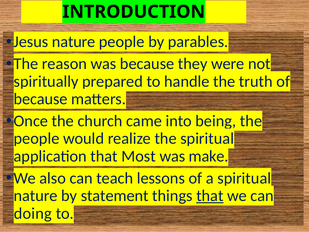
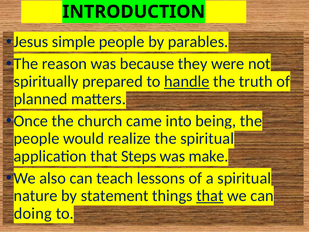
Jesus nature: nature -> simple
handle underline: none -> present
because at (41, 99): because -> planned
Most: Most -> Steps
